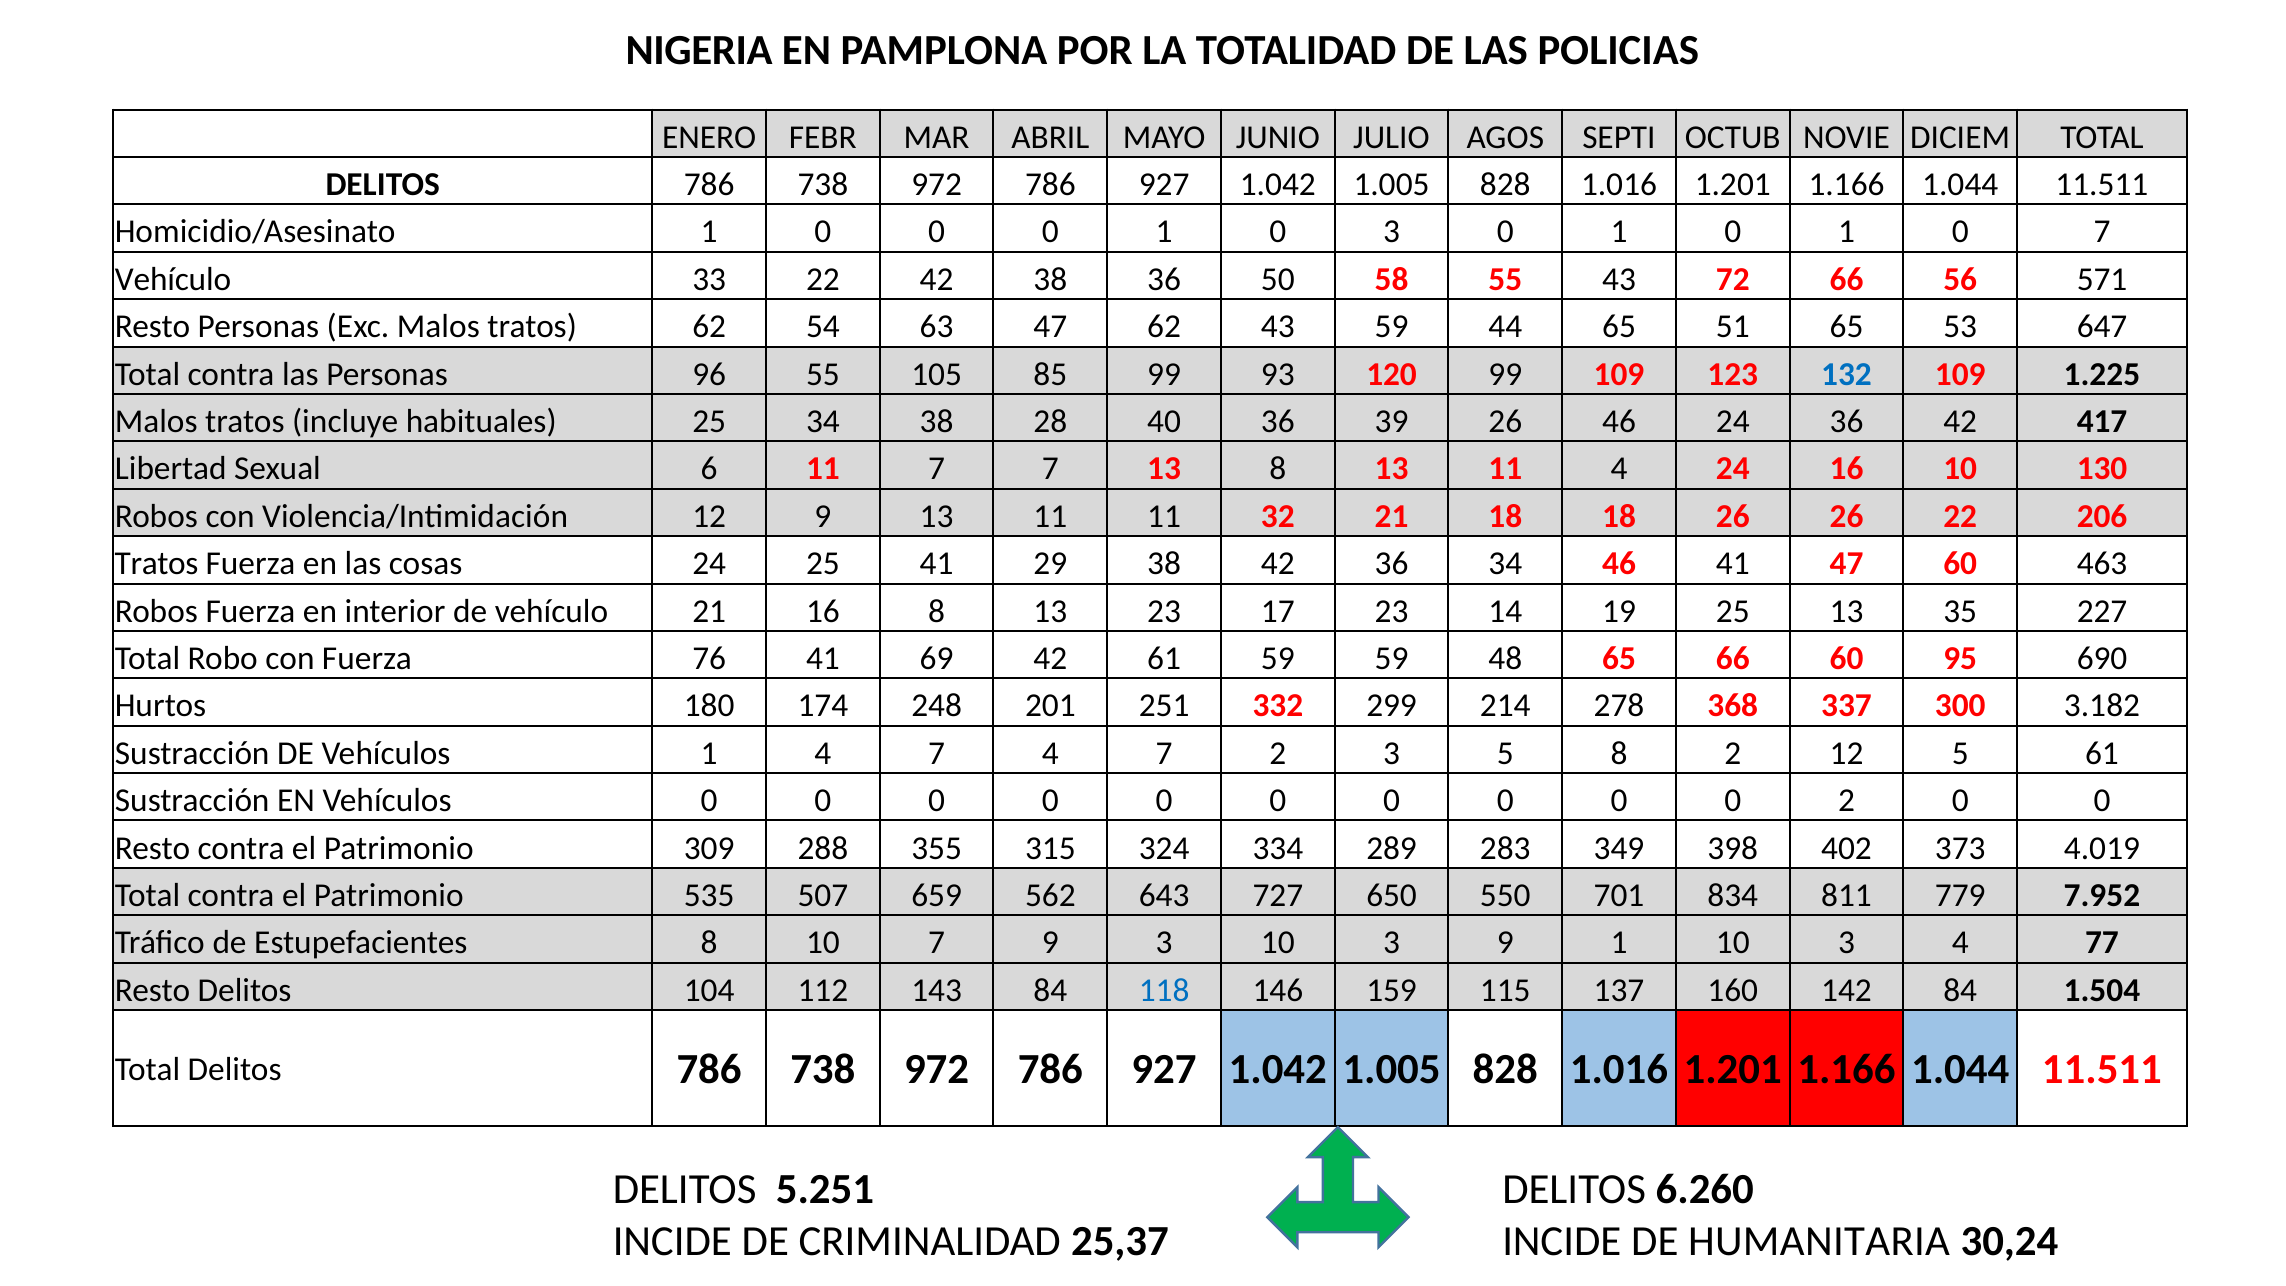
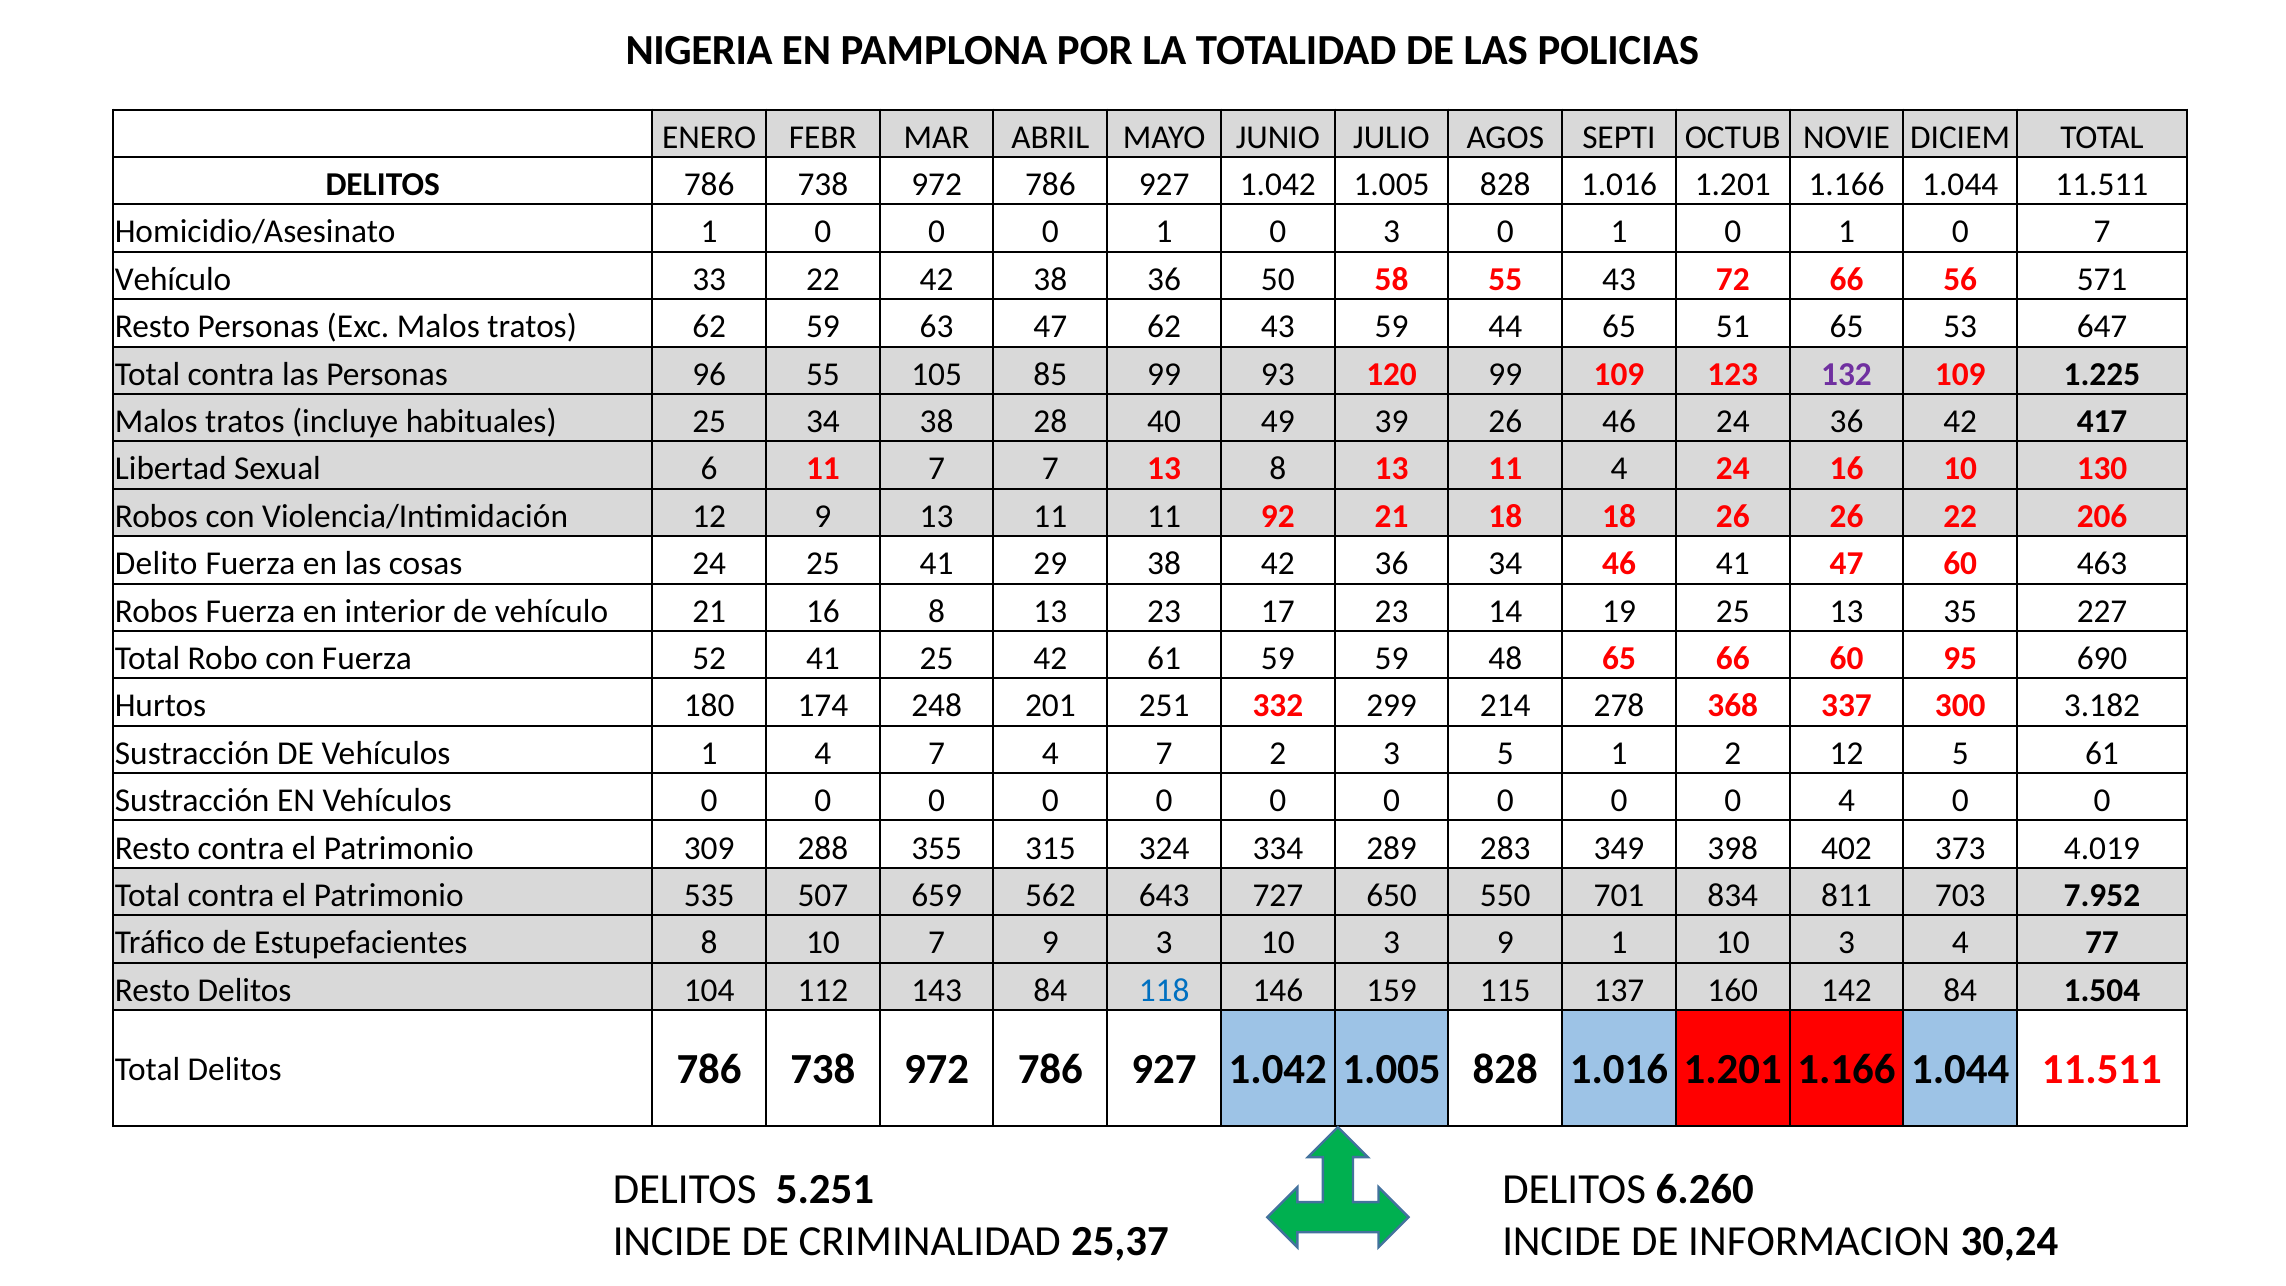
62 54: 54 -> 59
132 colour: blue -> purple
40 36: 36 -> 49
32: 32 -> 92
Tratos at (157, 564): Tratos -> Delito
76: 76 -> 52
41 69: 69 -> 25
5 8: 8 -> 1
0 2: 2 -> 4
779: 779 -> 703
HUMANITARIA: HUMANITARIA -> INFORMACION
